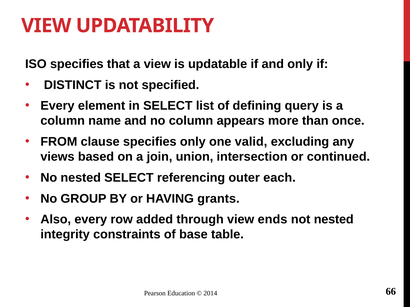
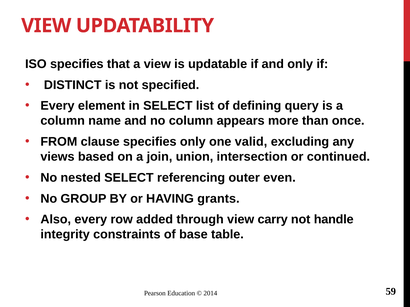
each: each -> even
ends: ends -> carry
not nested: nested -> handle
66: 66 -> 59
